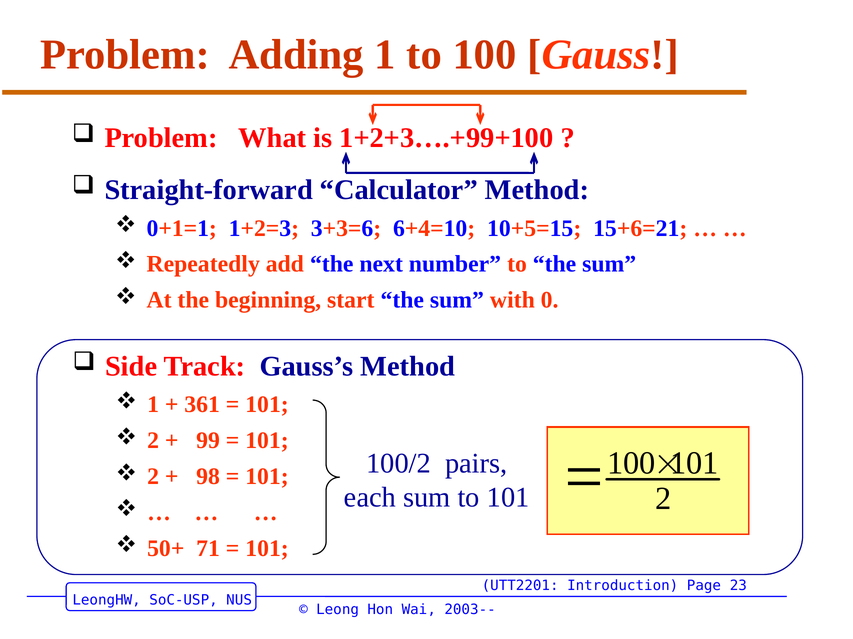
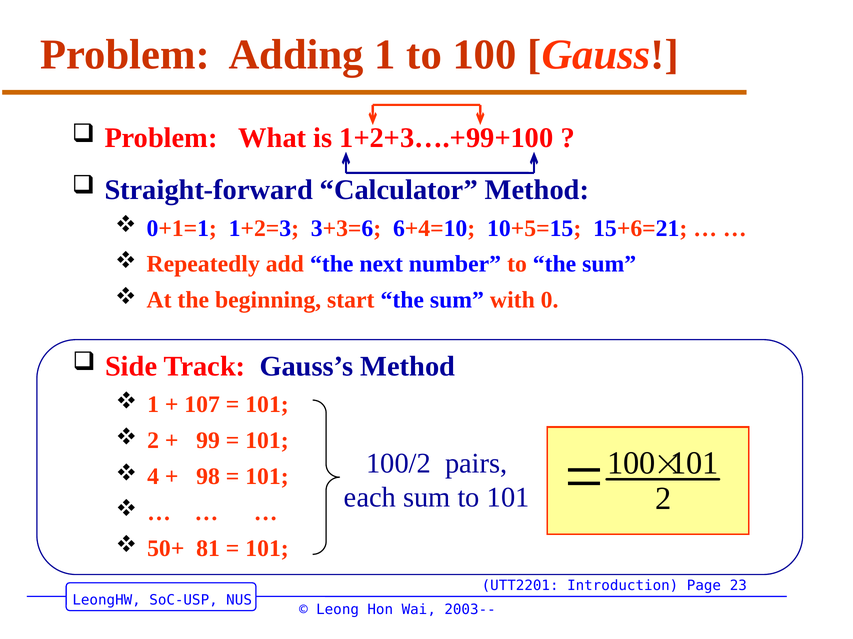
361: 361 -> 107
2 at (153, 477): 2 -> 4
71: 71 -> 81
